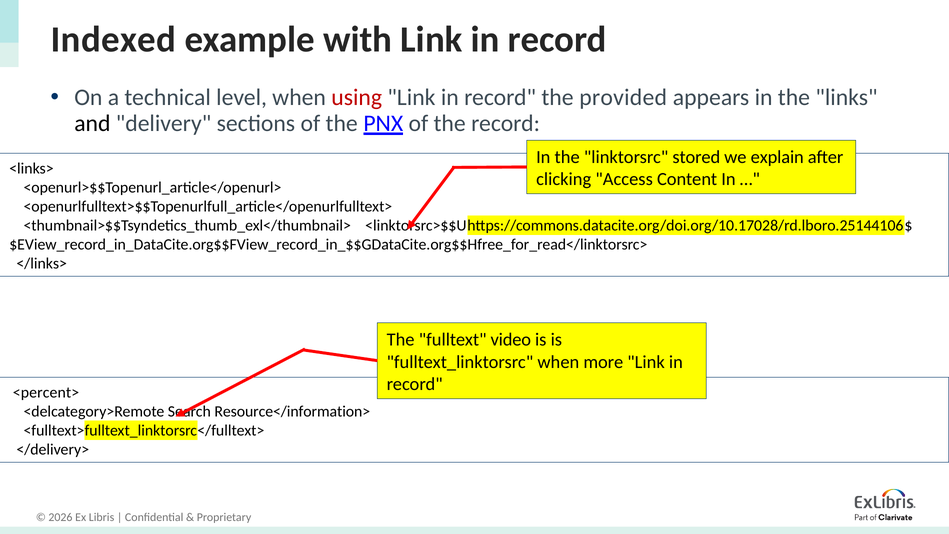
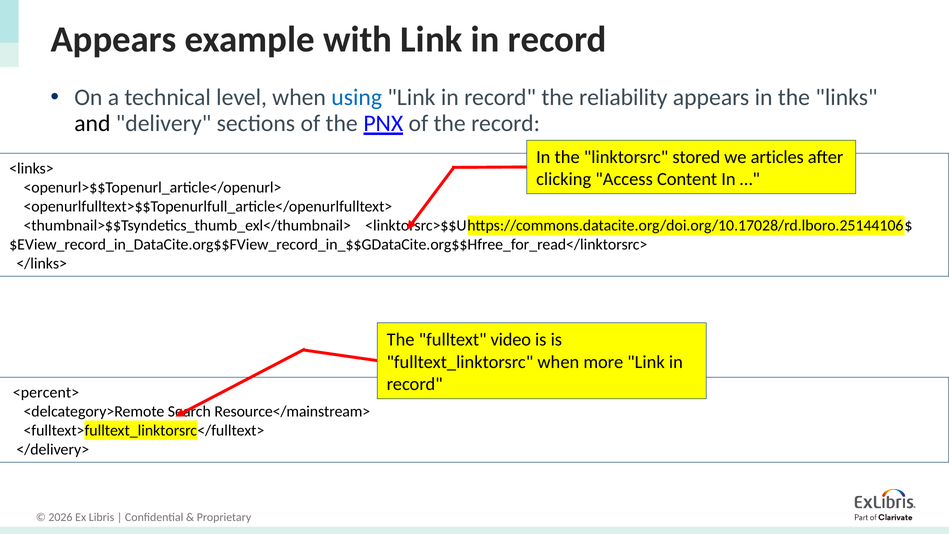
Indexed at (113, 40): Indexed -> Appears
using colour: red -> blue
provided: provided -> reliability
explain: explain -> articles
Resource</information>: Resource</information> -> Resource</mainstream>
